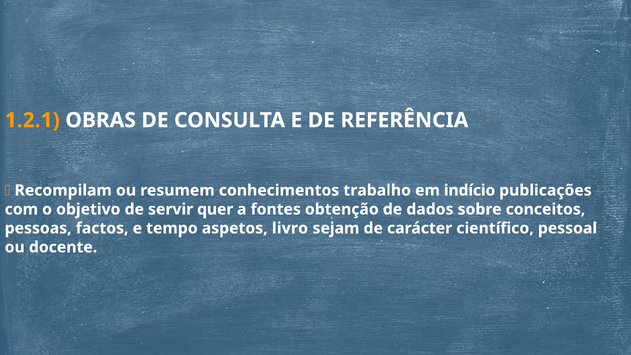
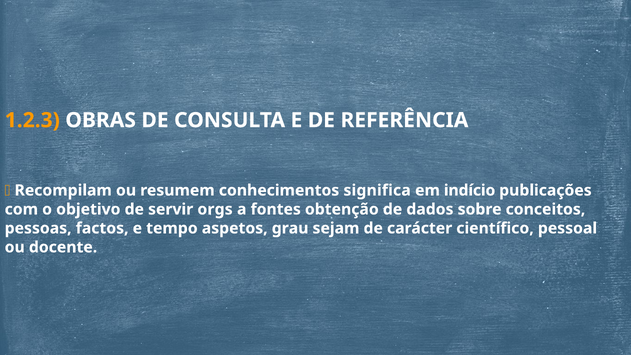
1.2.1: 1.2.1 -> 1.2.3
trabalho: trabalho -> significa
quer: quer -> orgs
livro: livro -> grau
